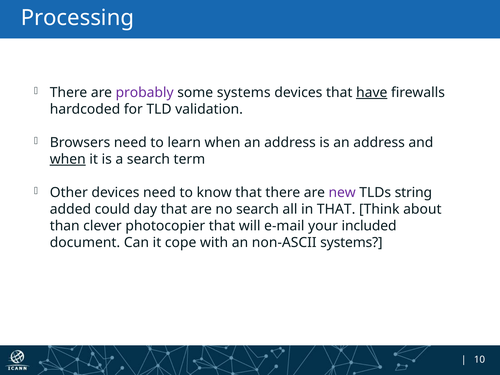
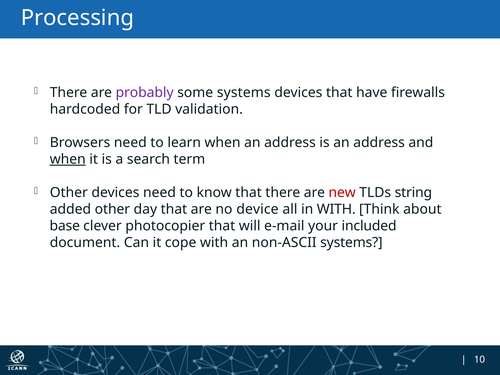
have underline: present -> none
new colour: purple -> red
added could: could -> other
no search: search -> device
in THAT: THAT -> WITH
than: than -> base
